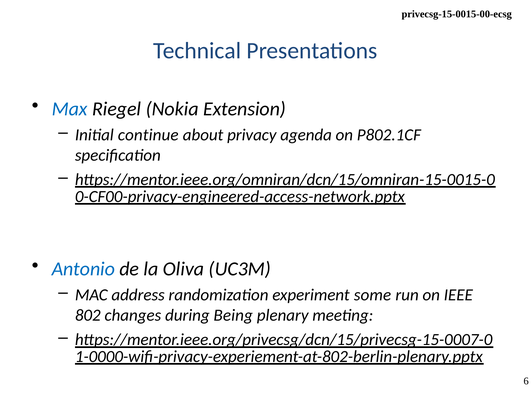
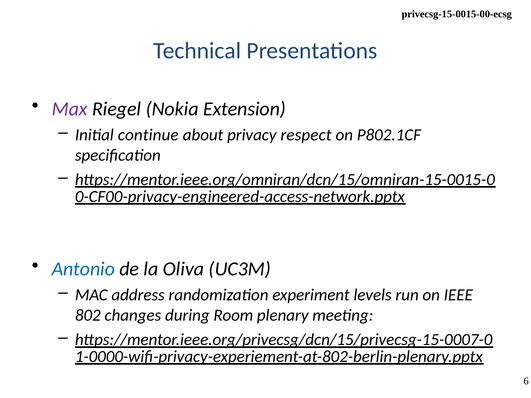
Max colour: blue -> purple
agenda: agenda -> respect
some: some -> levels
Being: Being -> Room
